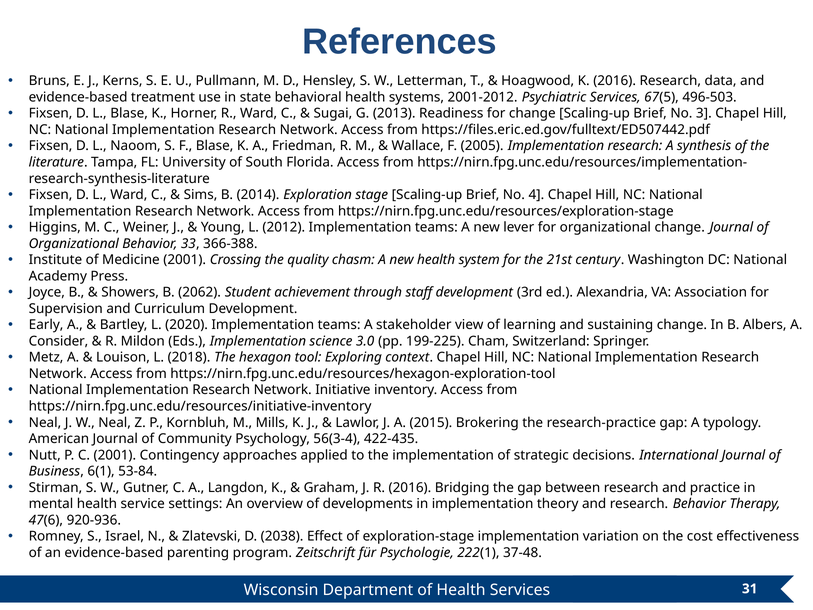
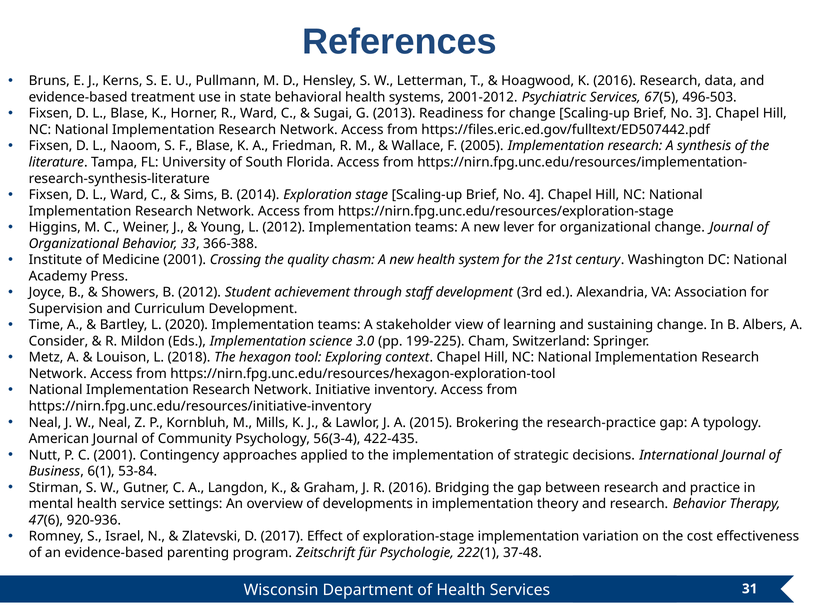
B 2062: 2062 -> 2012
Early: Early -> Time
2038: 2038 -> 2017
